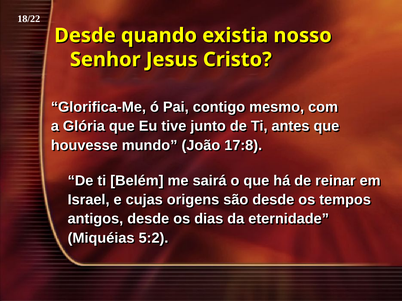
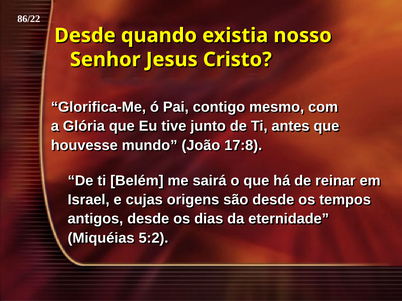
18/22: 18/22 -> 86/22
